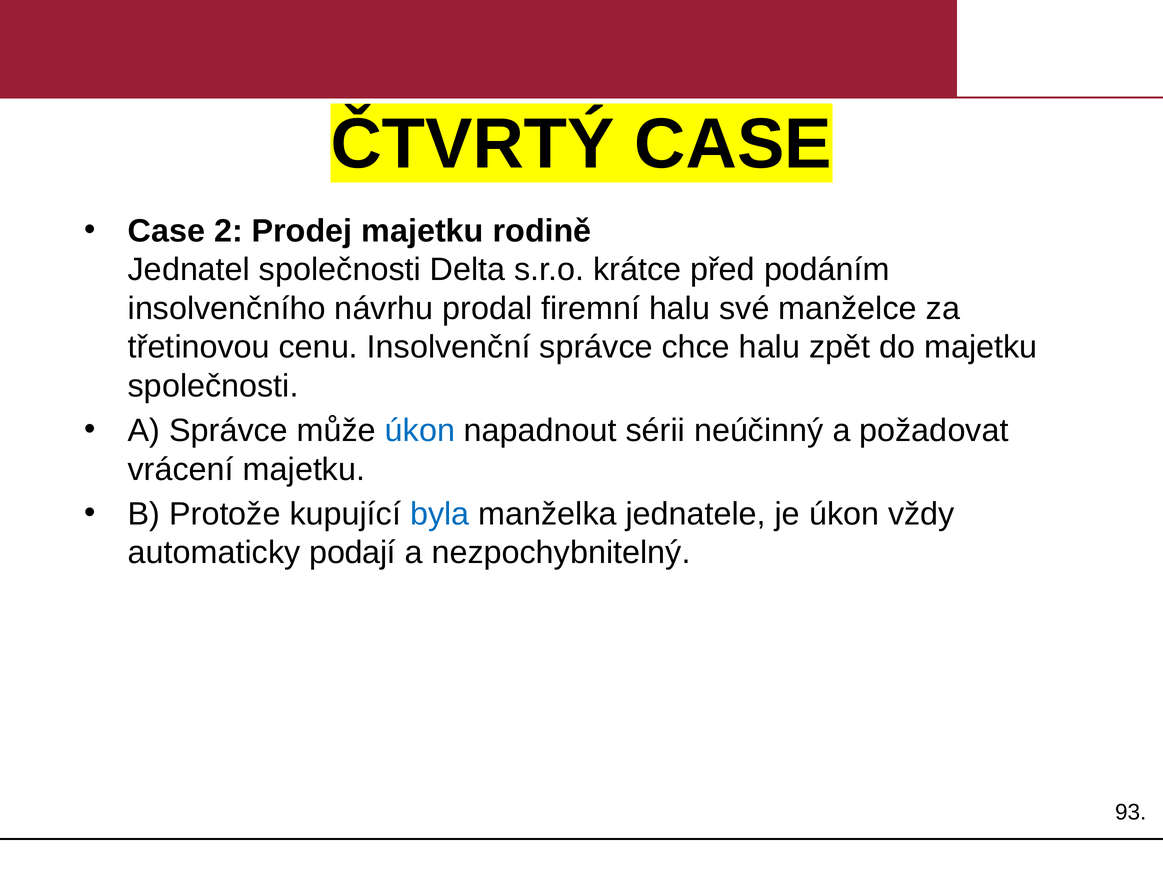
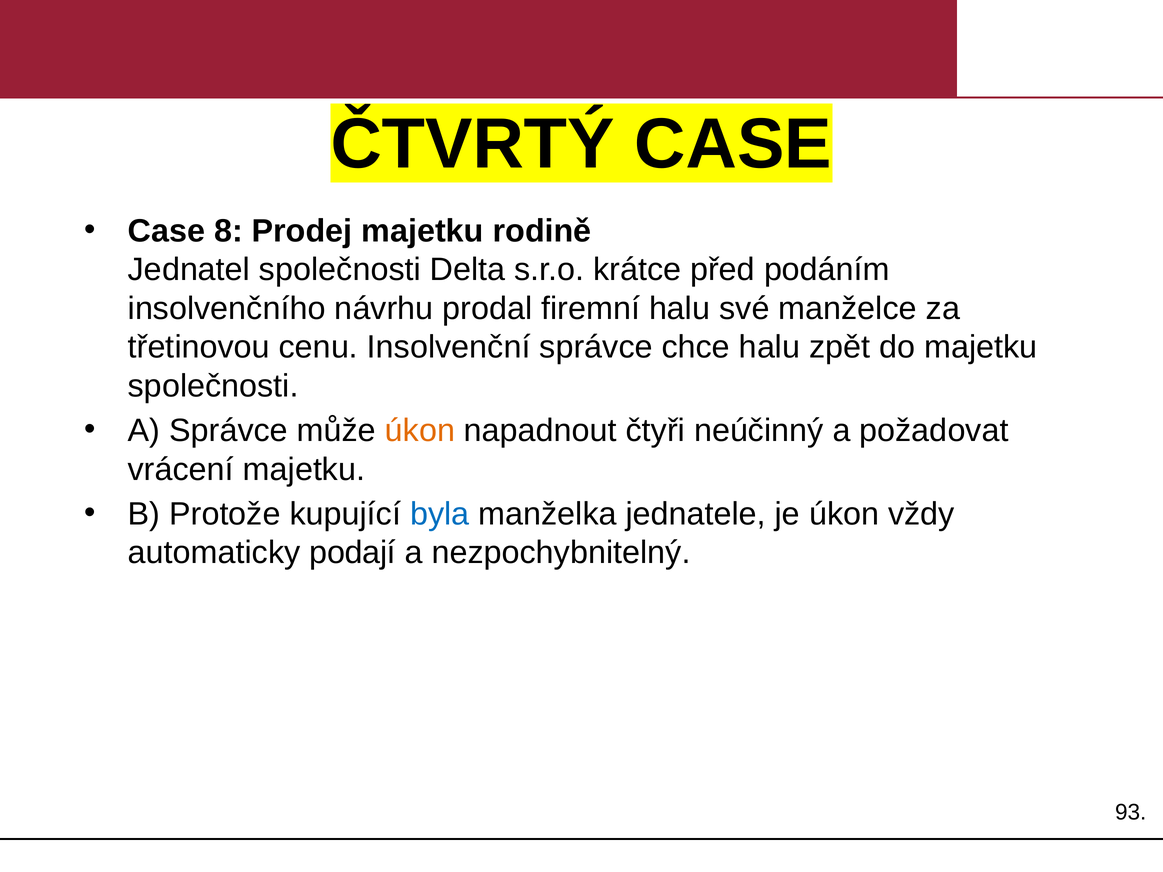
2: 2 -> 8
úkon at (420, 431) colour: blue -> orange
sérii: sérii -> čtyři
